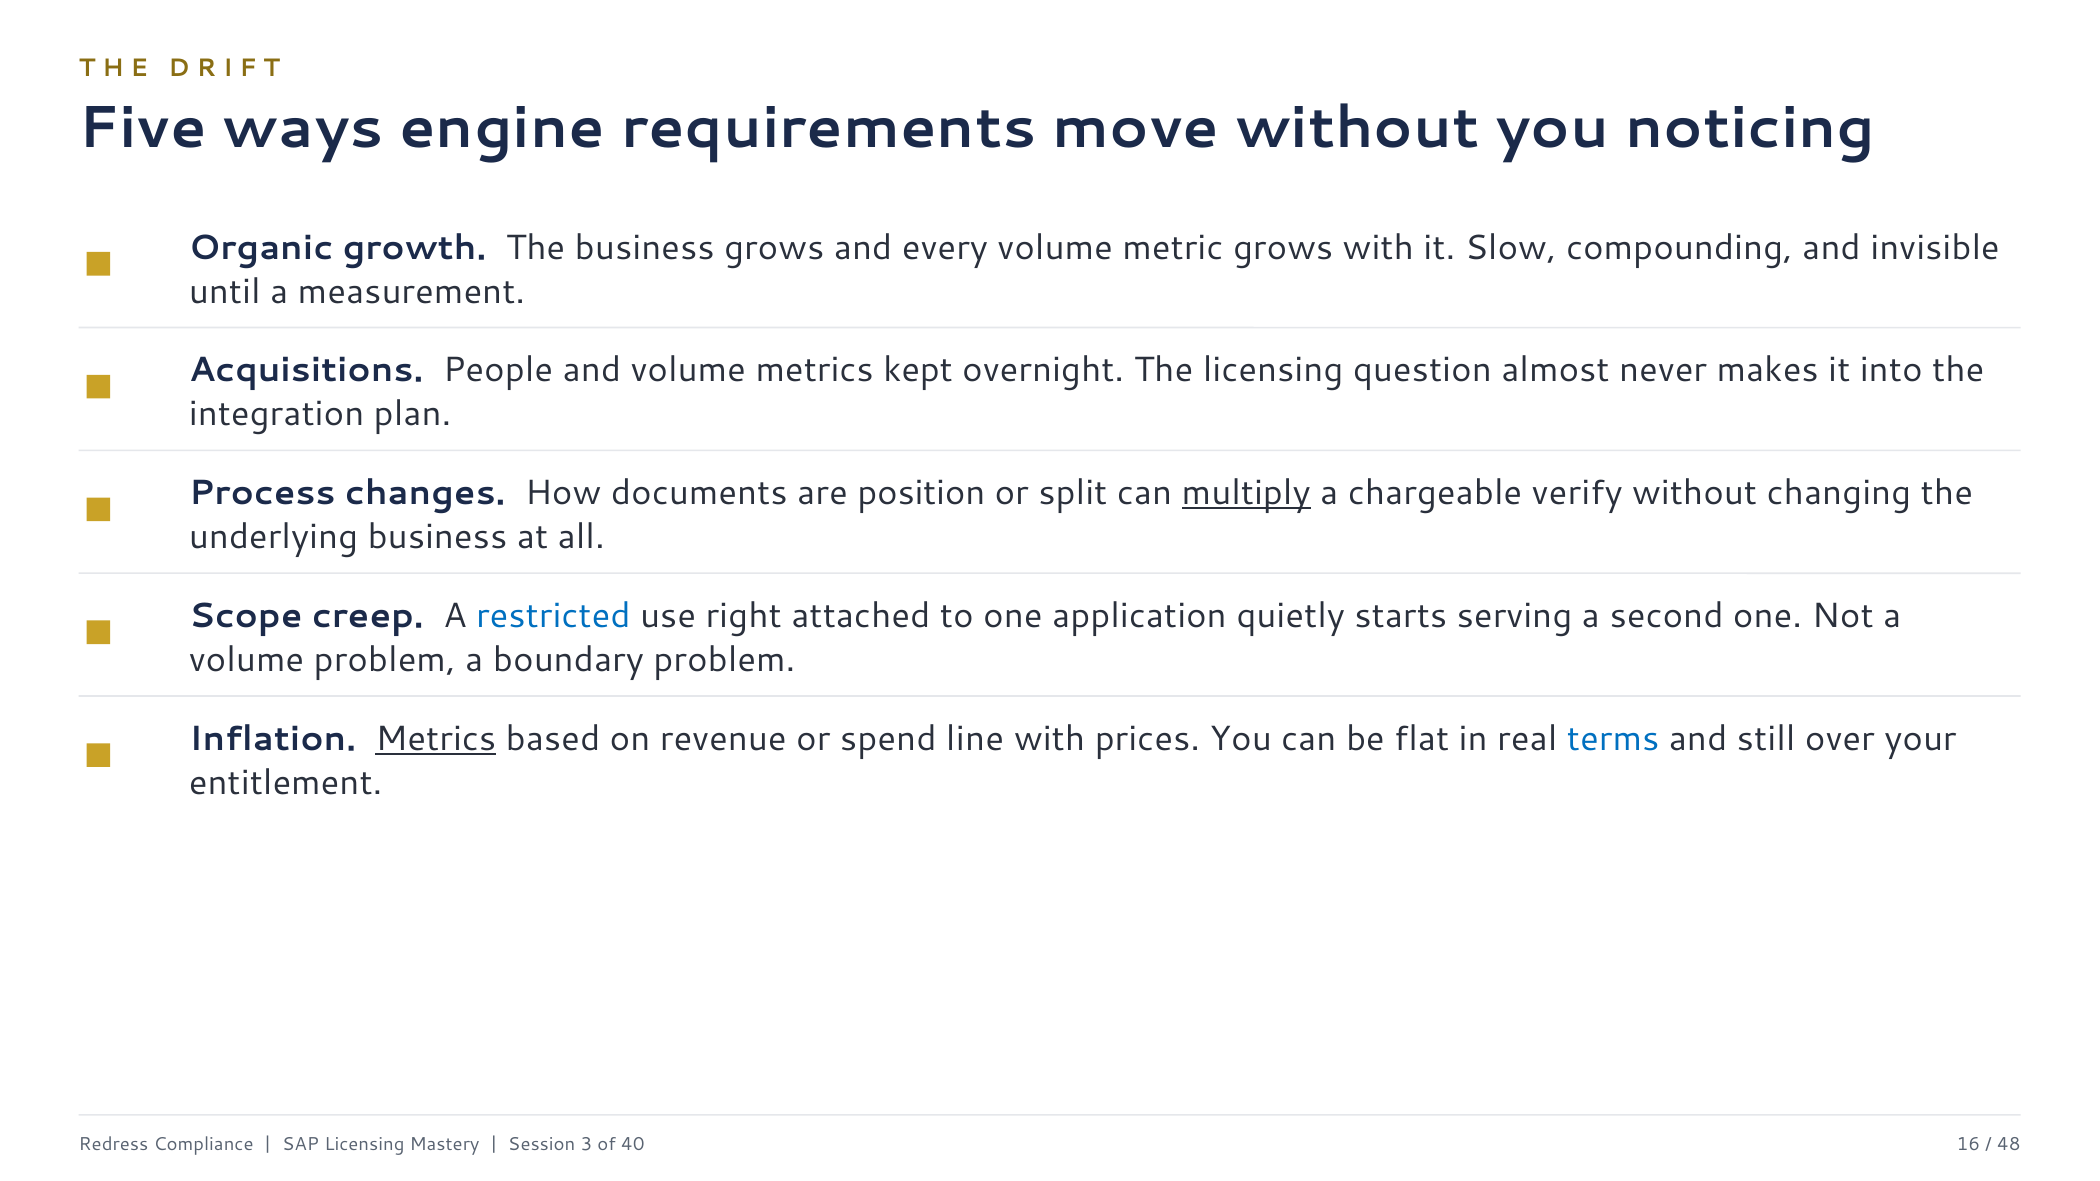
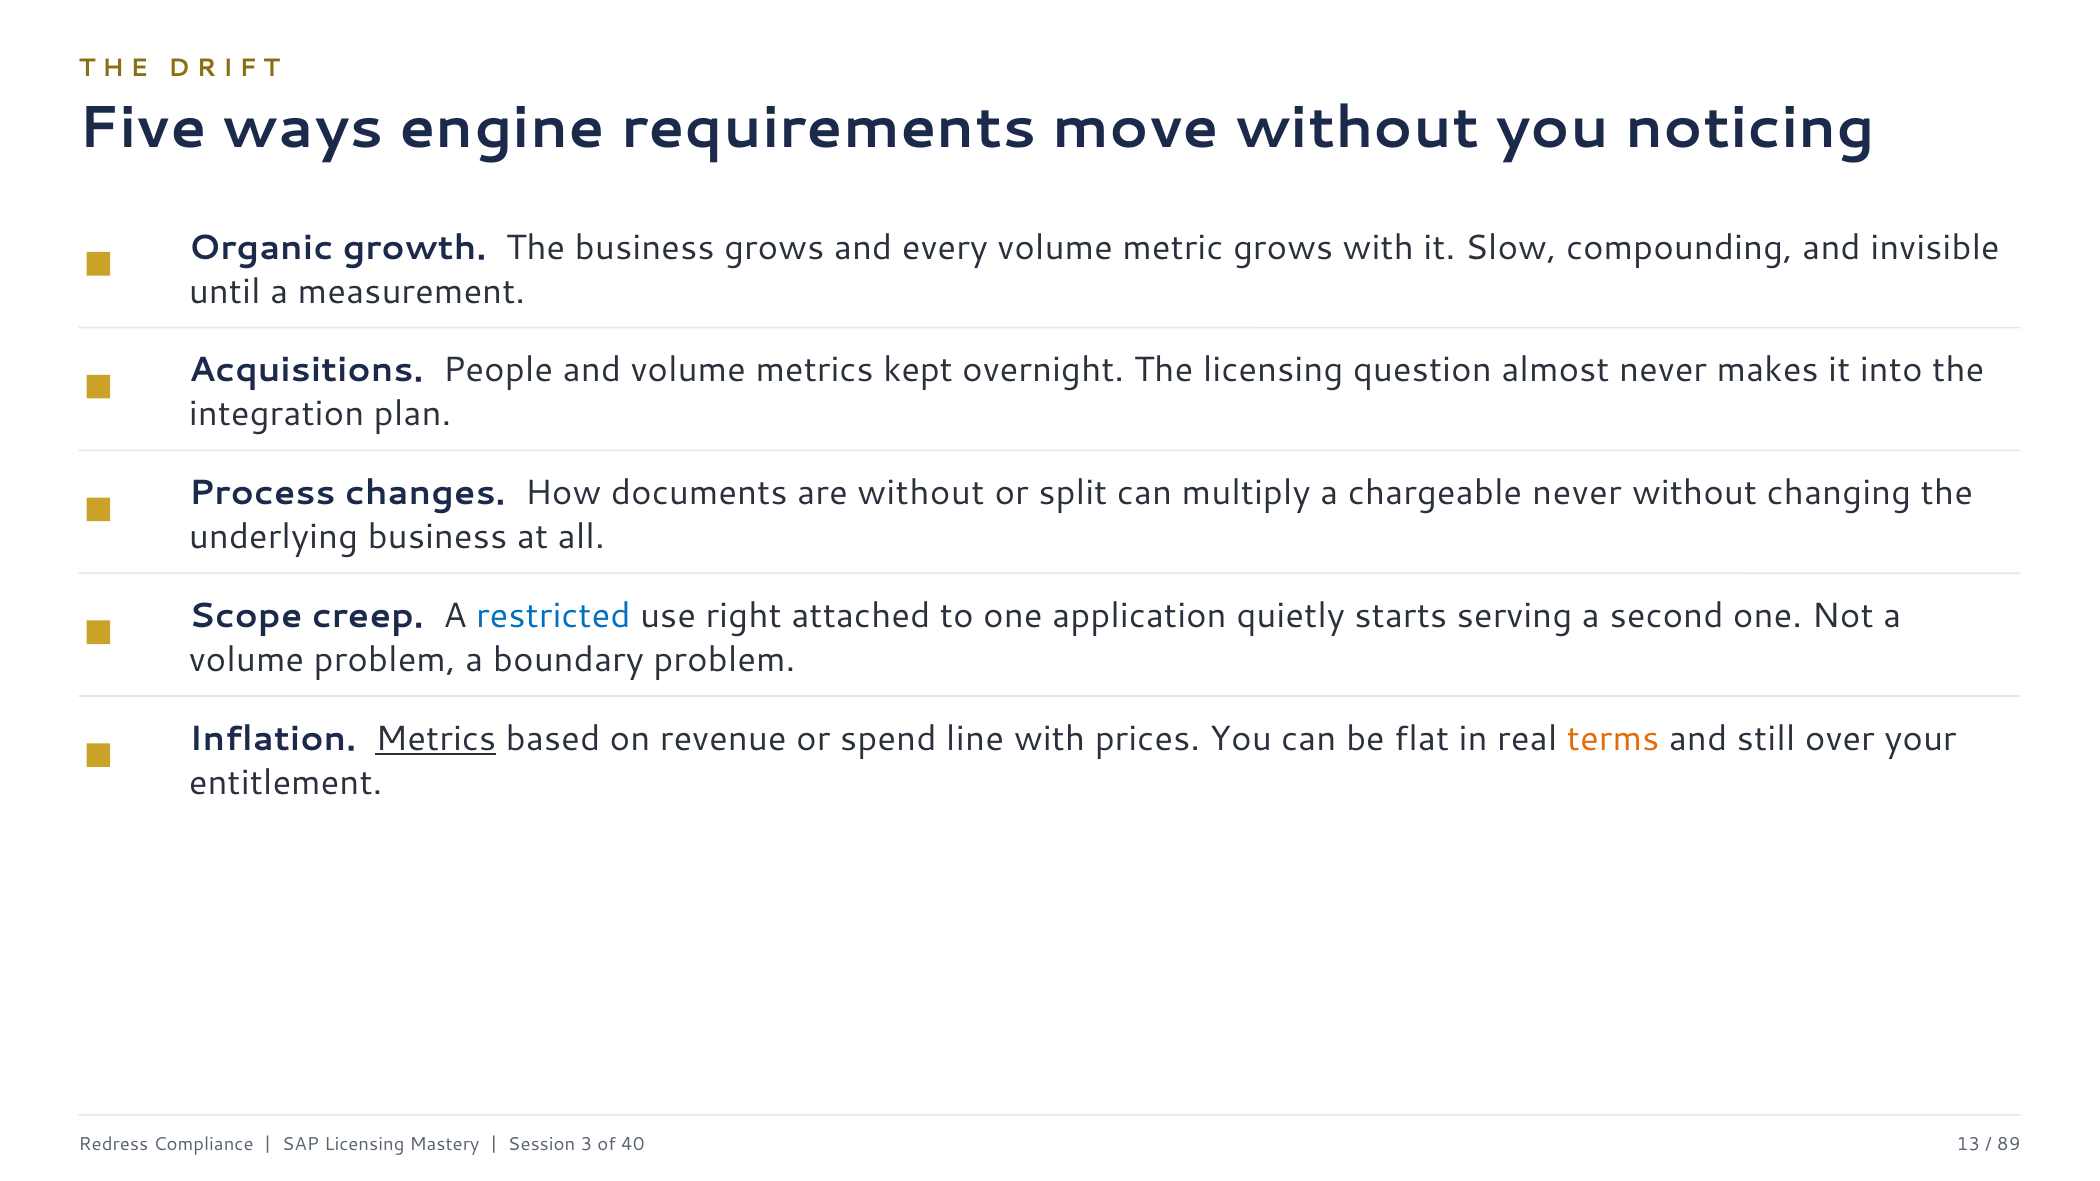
are position: position -> without
multiply underline: present -> none
chargeable verify: verify -> never
terms colour: blue -> orange
16: 16 -> 13
48: 48 -> 89
